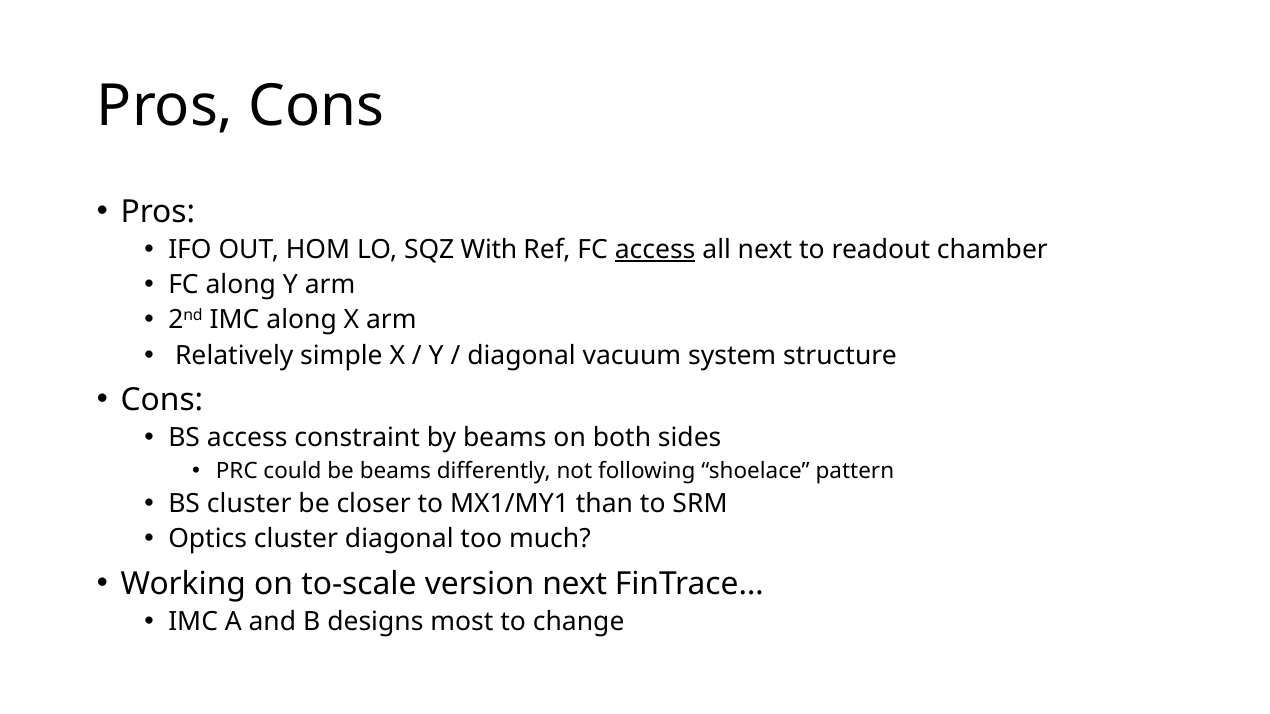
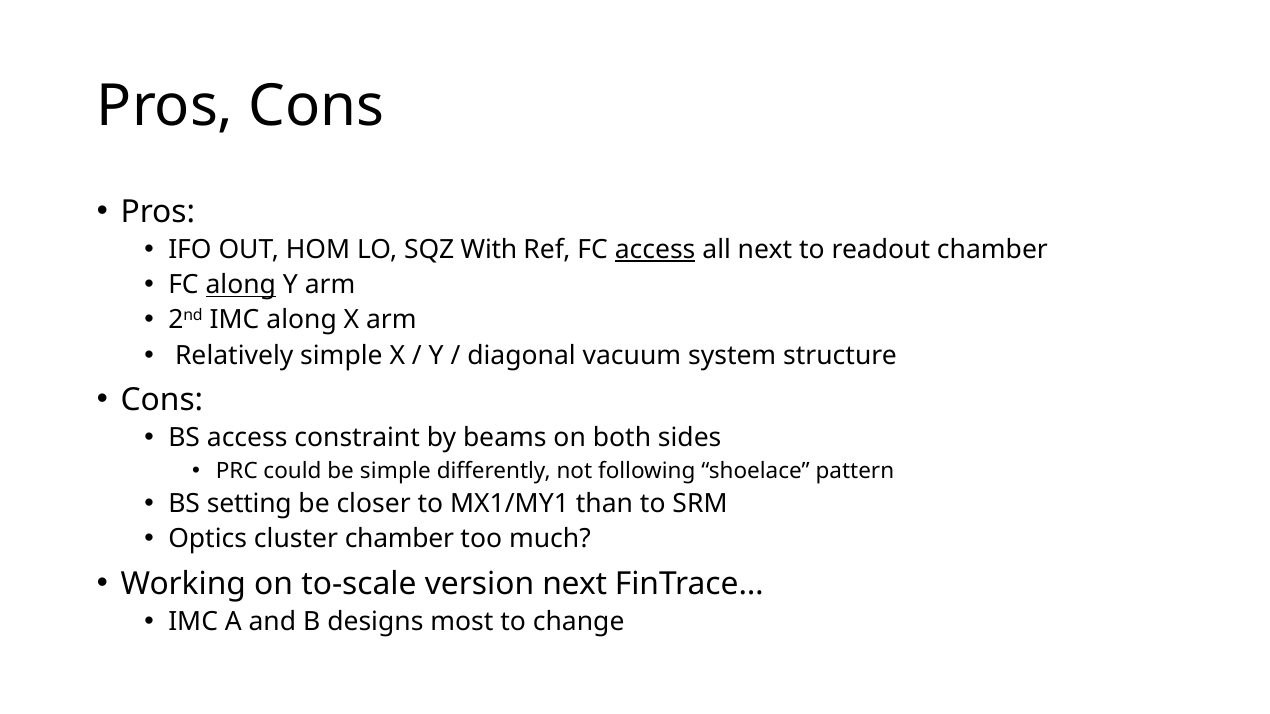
along at (241, 285) underline: none -> present
be beams: beams -> simple
BS cluster: cluster -> setting
cluster diagonal: diagonal -> chamber
